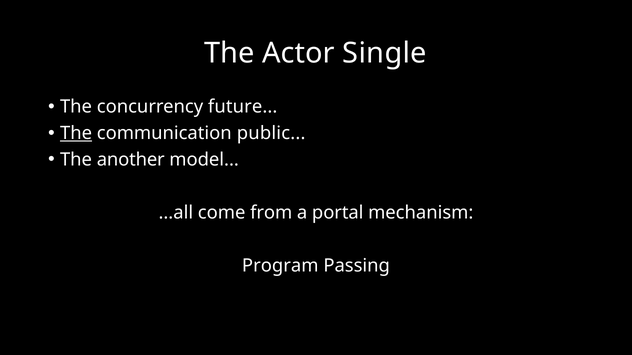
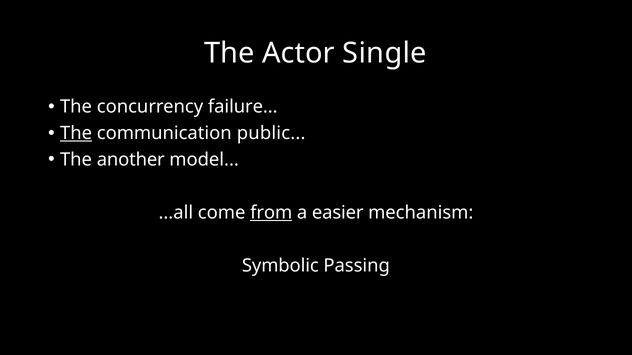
future: future -> failure
from underline: none -> present
portal: portal -> easier
Program: Program -> Symbolic
